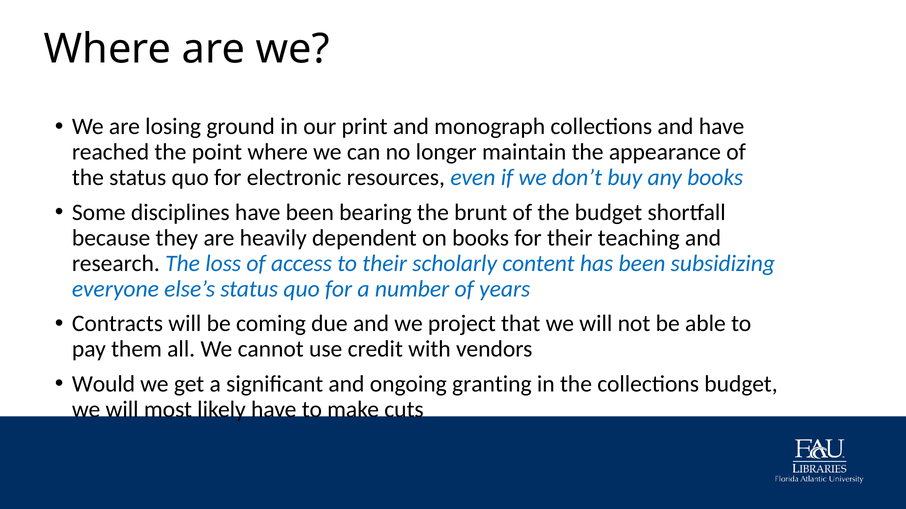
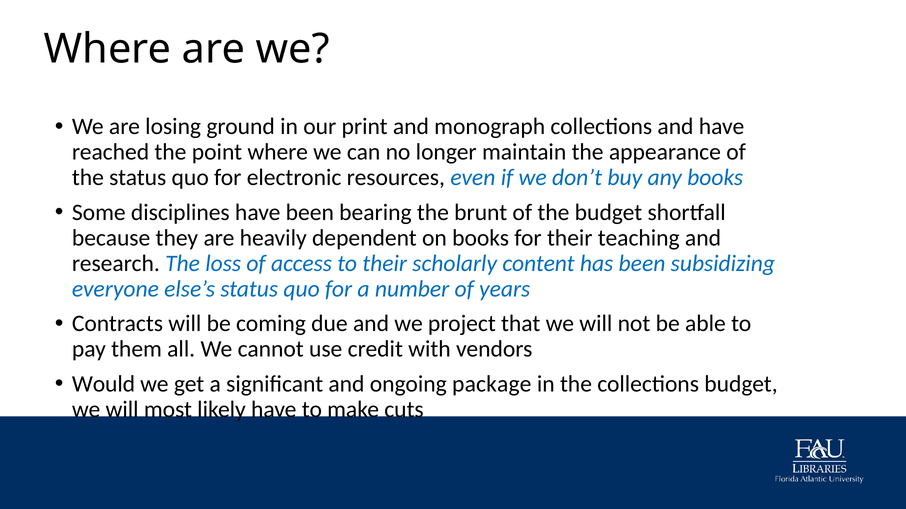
granting: granting -> package
